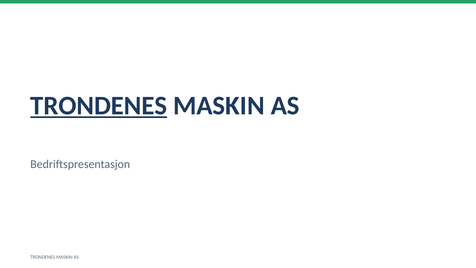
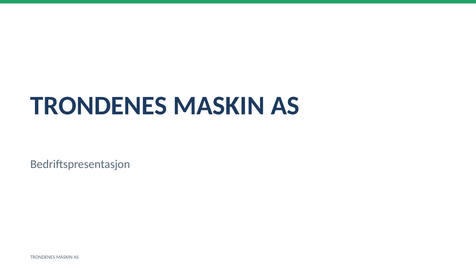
TRONDENES at (99, 106) underline: present -> none
